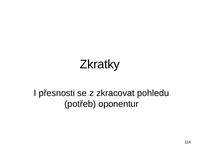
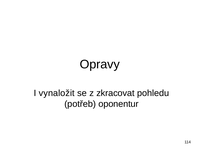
Zkratky: Zkratky -> Opravy
přesnosti: přesnosti -> vynaložit
